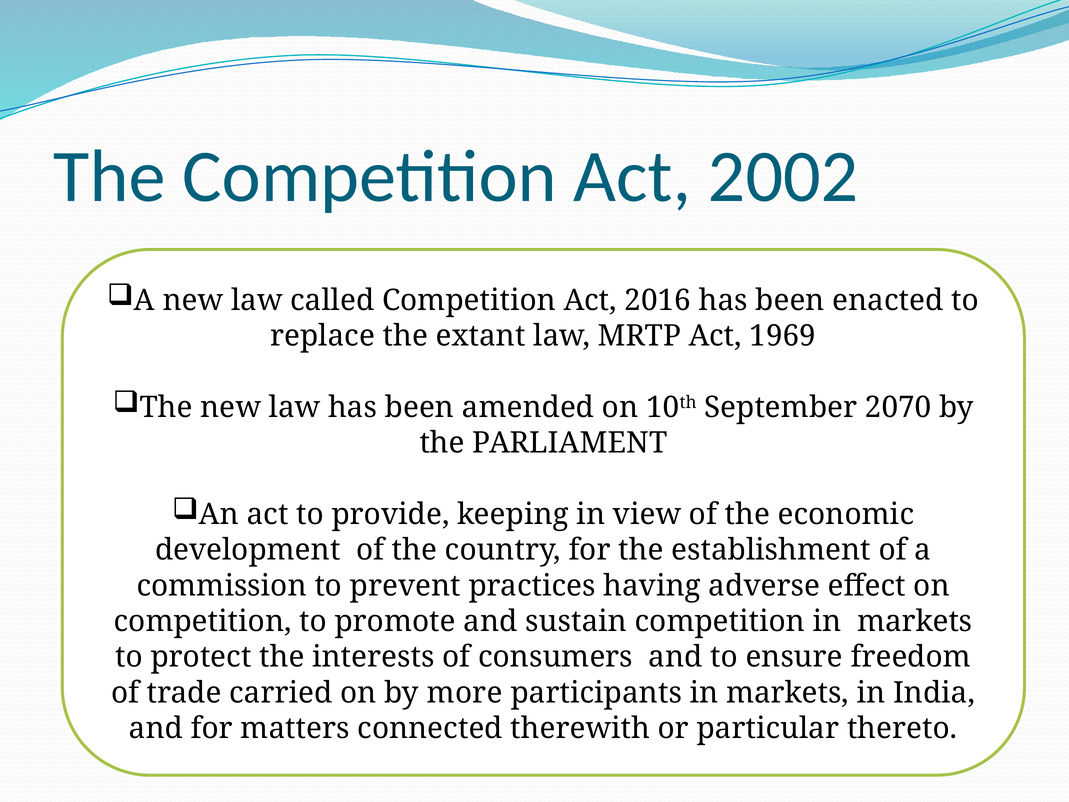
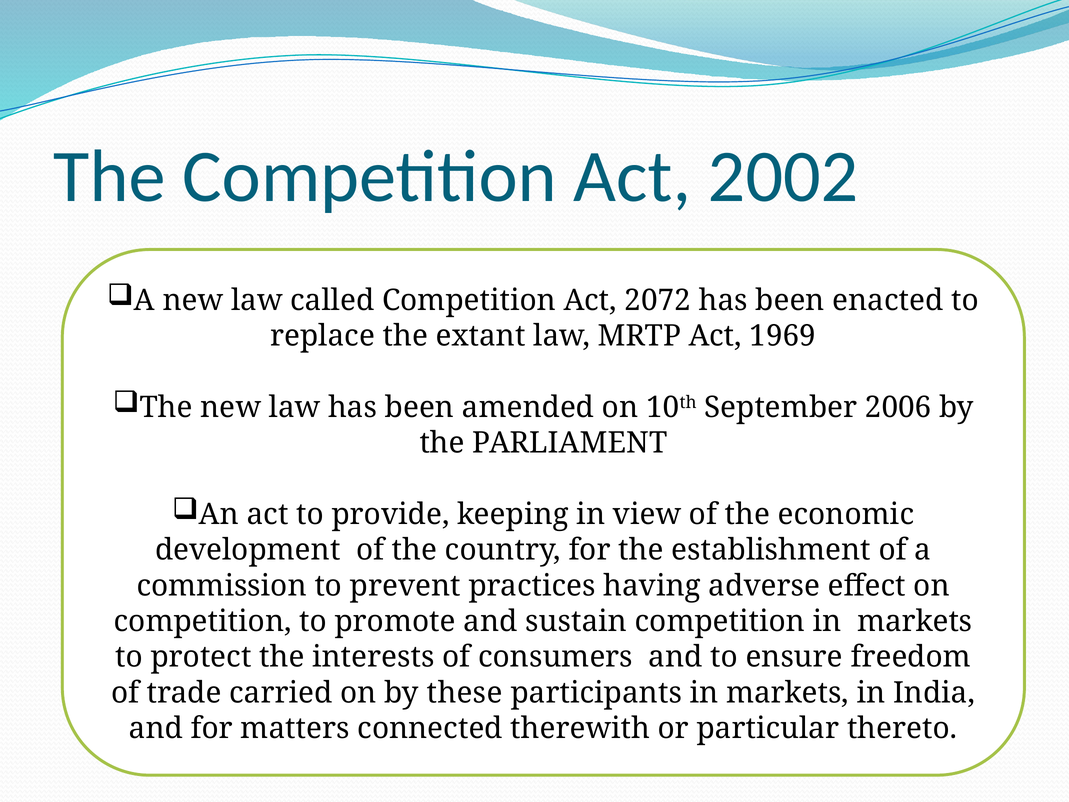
2016: 2016 -> 2072
2070: 2070 -> 2006
more: more -> these
